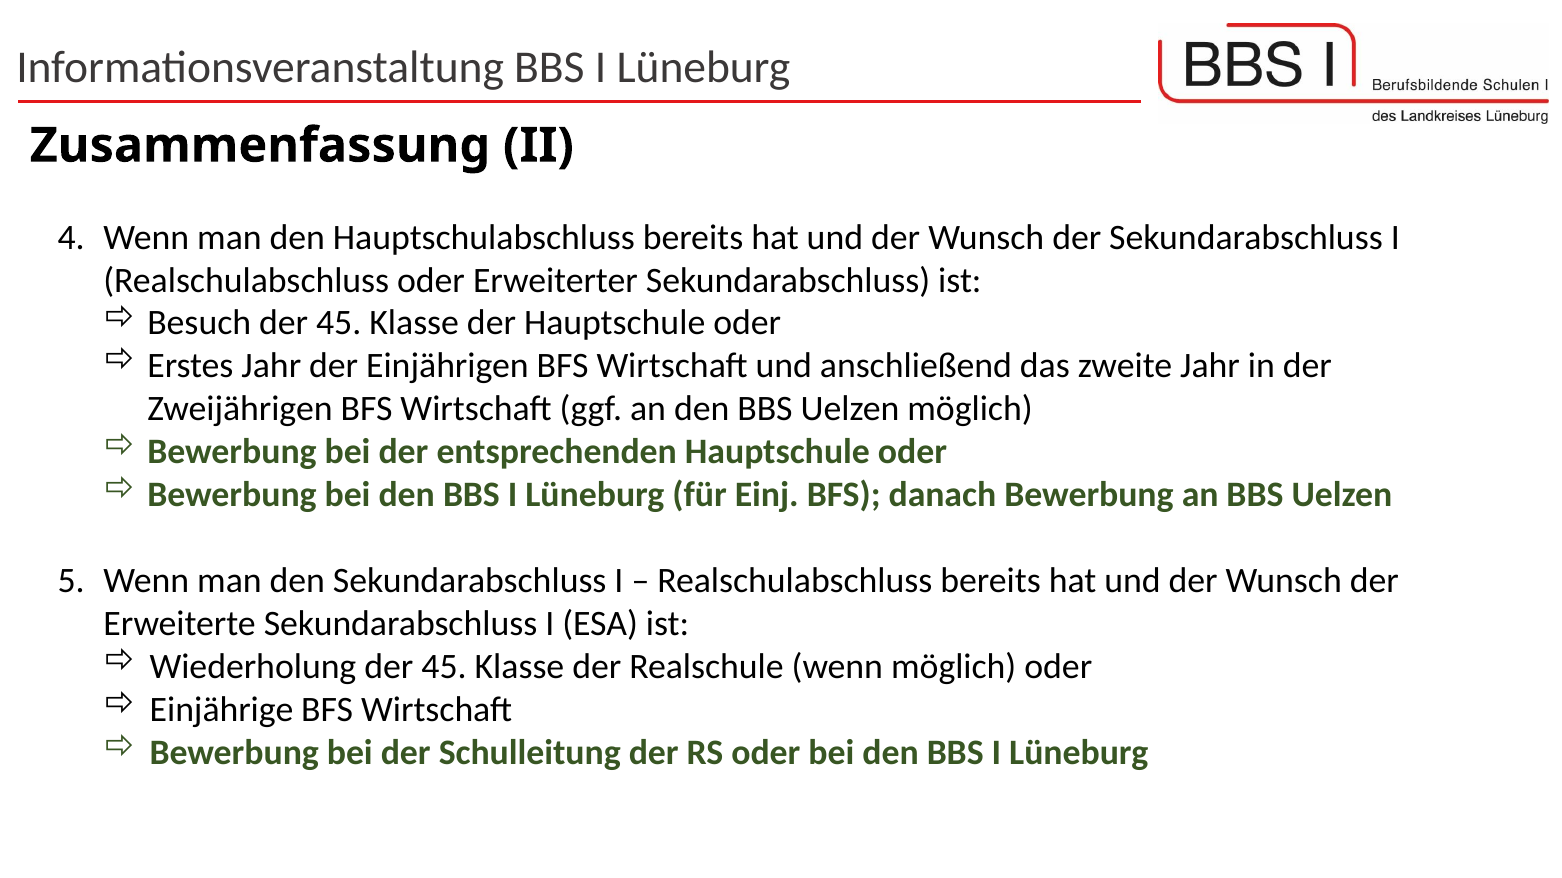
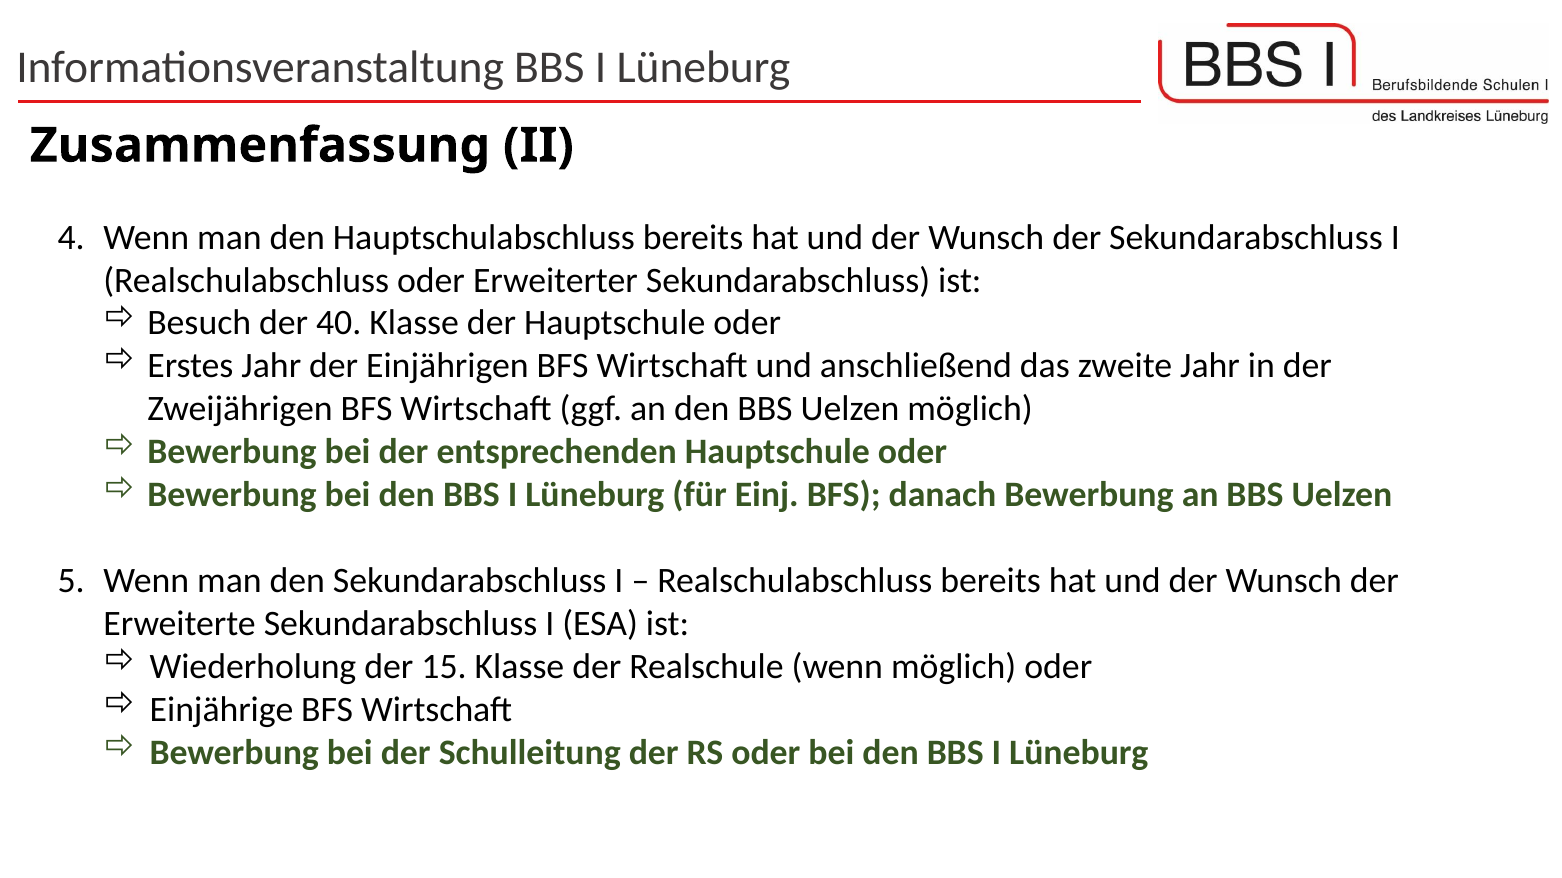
Besuch der 45: 45 -> 40
Wiederholung der 45: 45 -> 15
